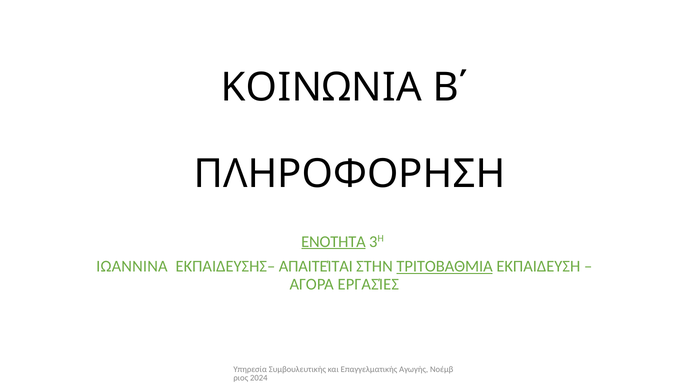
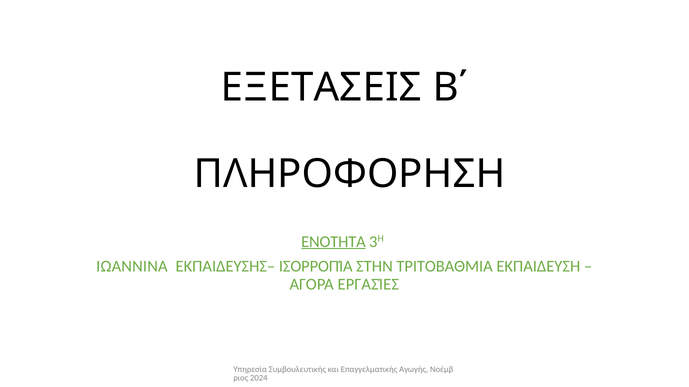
ΚΟΙΝΩΝΙΑ: ΚΟΙΝΩΝΙΑ -> ΕΞΕΤΑΣΕΙΣ
ΑΠΑΙΤΕΊΤΑΙ: ΑΠΑΙΤΕΊΤΑΙ -> ΙΣΟΡΡΟΠΊΑ
ΤΡΙΤΟΒΑΘΜΙΑ underline: present -> none
